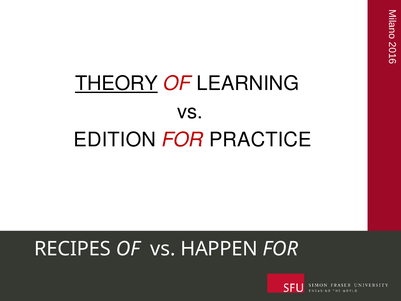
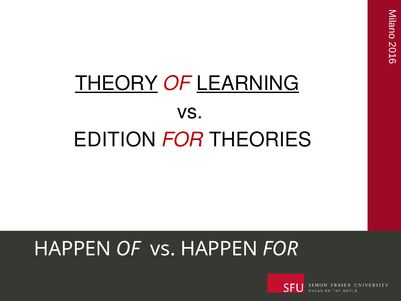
LEARNING underline: none -> present
PRACTICE: PRACTICE -> THEORIES
RECIPES at (72, 249): RECIPES -> HAPPEN
